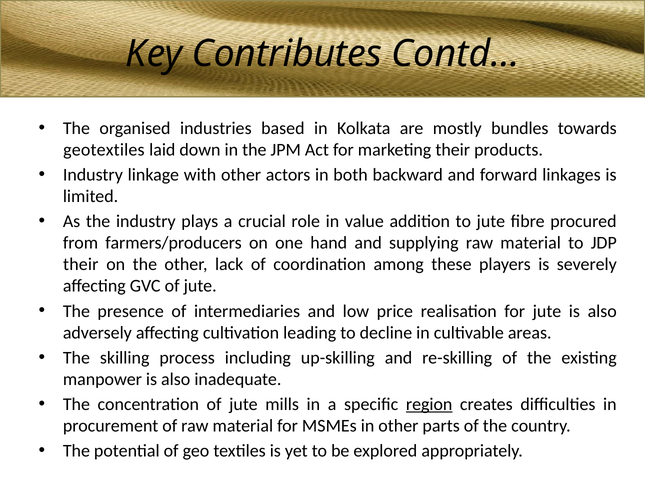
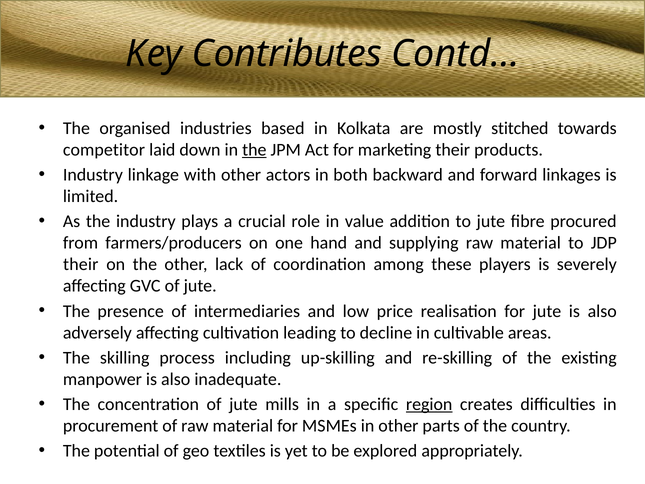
bundles: bundles -> stitched
geotextiles: geotextiles -> competitor
the at (254, 150) underline: none -> present
